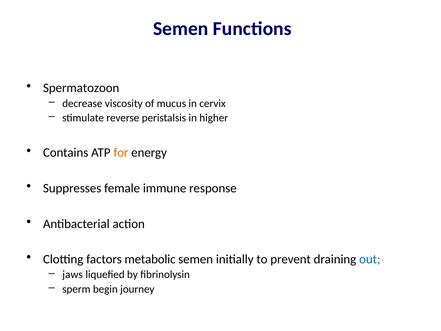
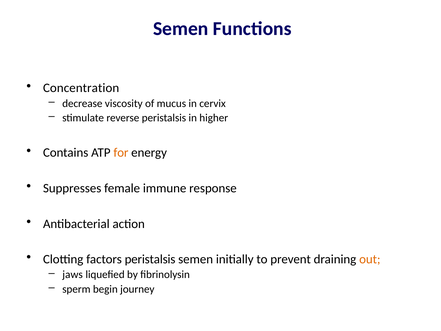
Spermatozoon: Spermatozoon -> Concentration
factors metabolic: metabolic -> peristalsis
out colour: blue -> orange
